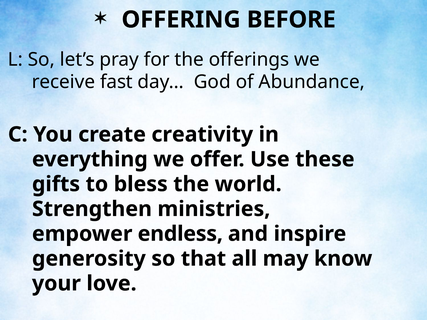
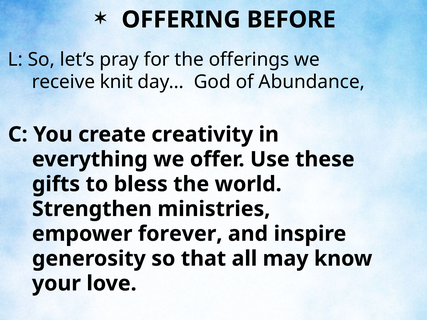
fast: fast -> knit
endless: endless -> forever
